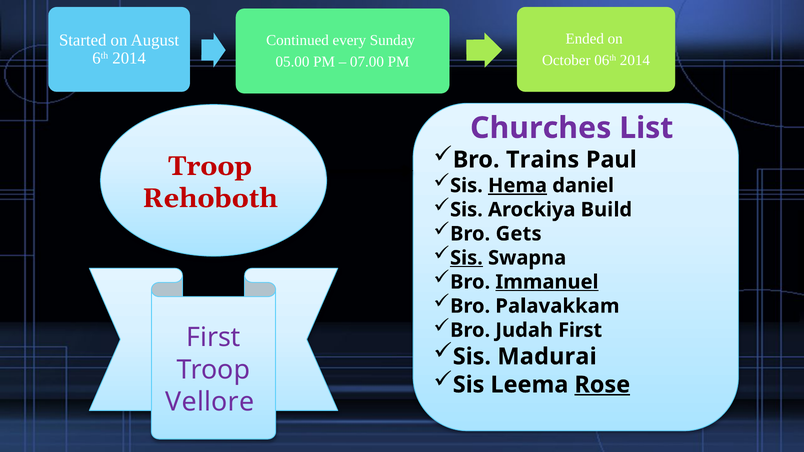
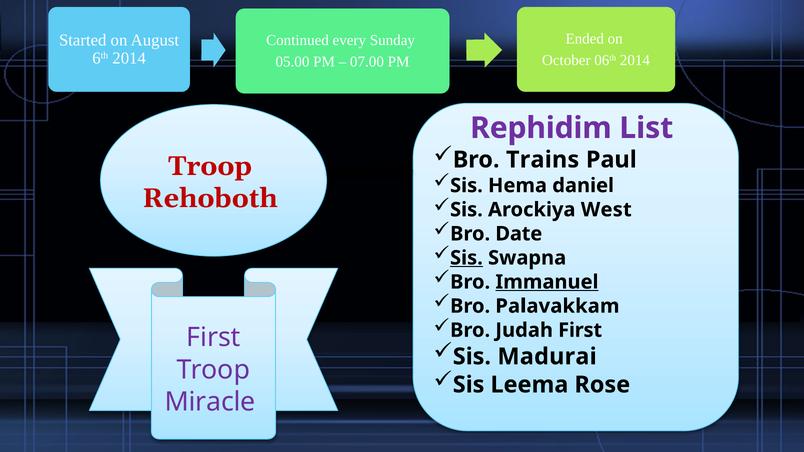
Churches: Churches -> Rephidim
Hema underline: present -> none
Build: Build -> West
Gets: Gets -> Date
Rose underline: present -> none
Vellore: Vellore -> Miracle
